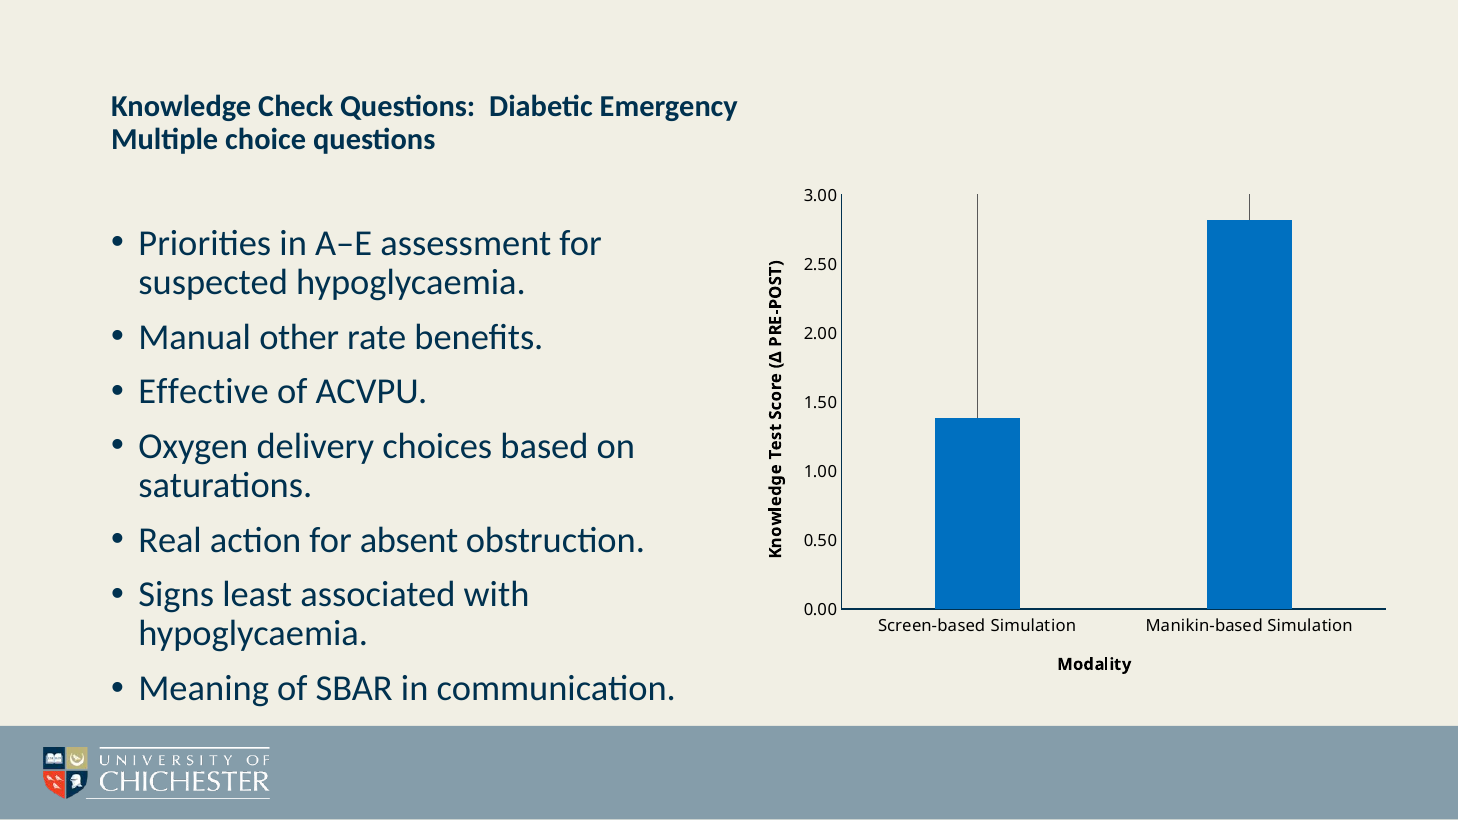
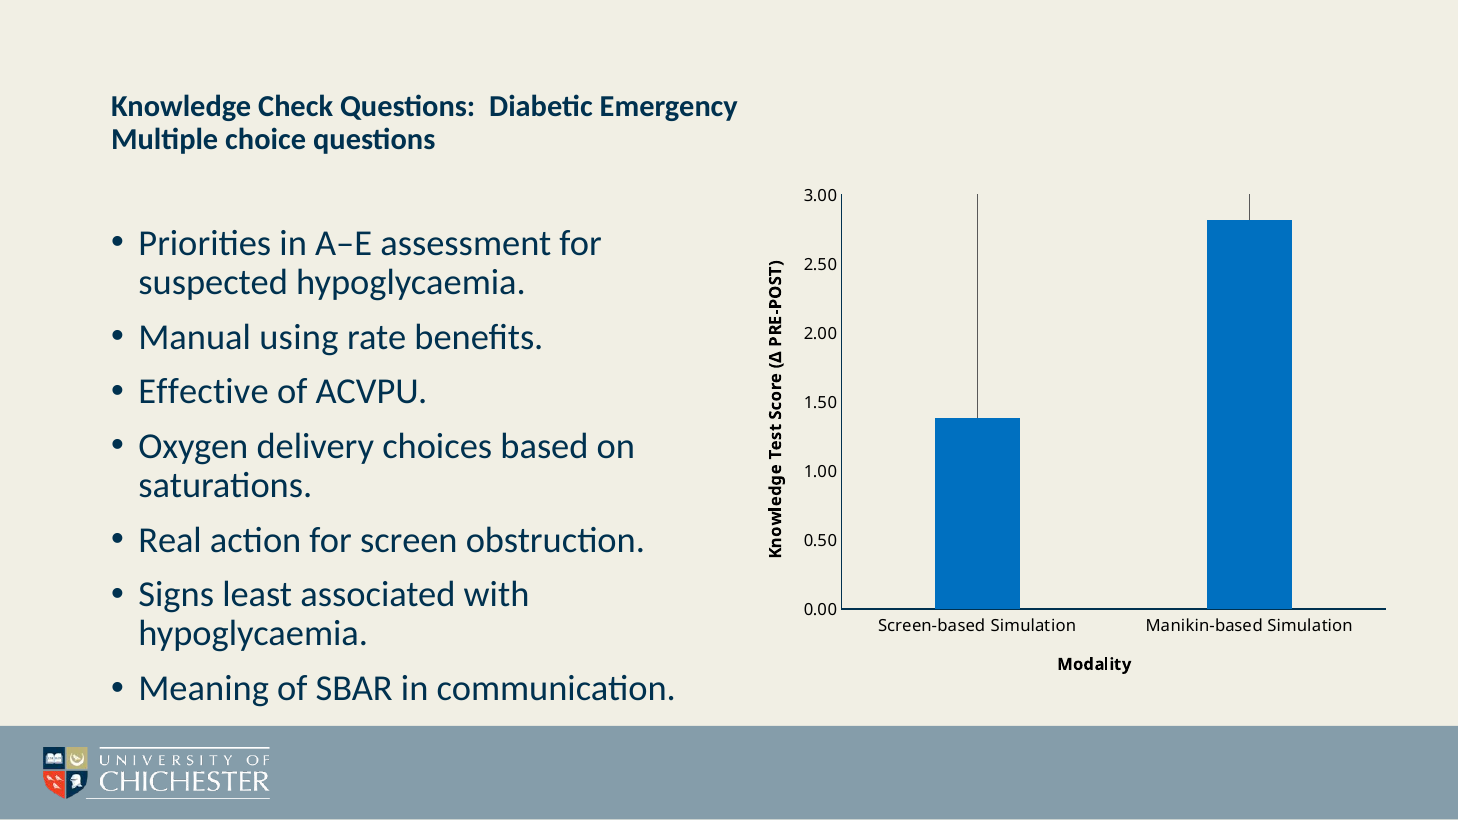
other: other -> using
absent: absent -> screen
